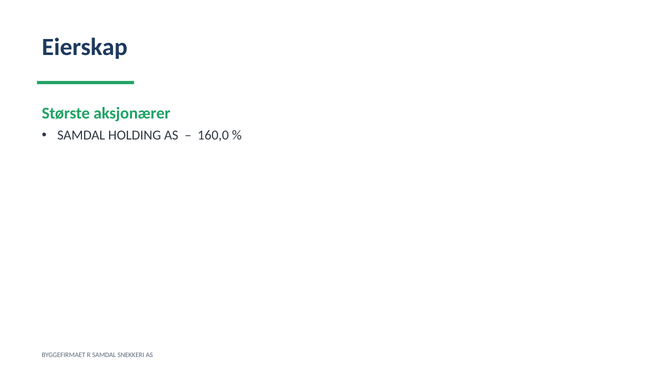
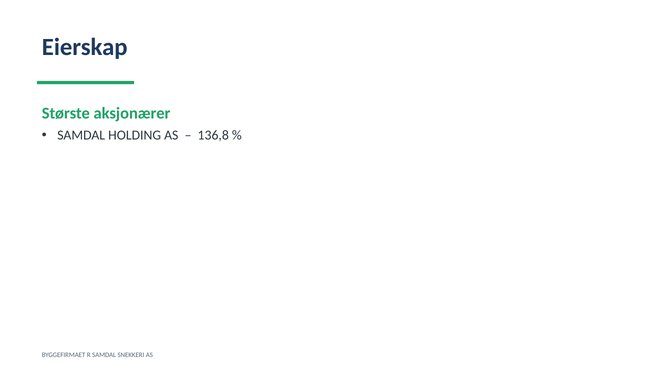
160,0: 160,0 -> 136,8
